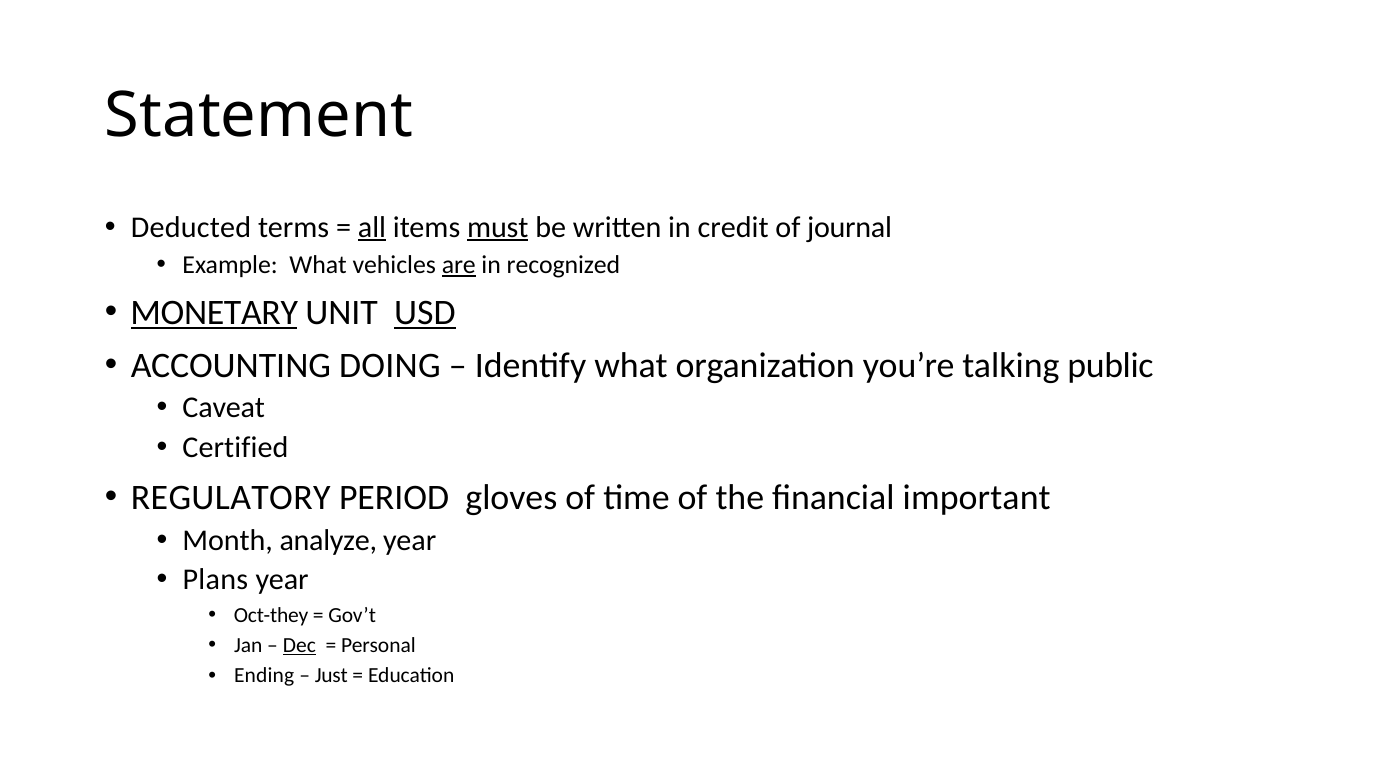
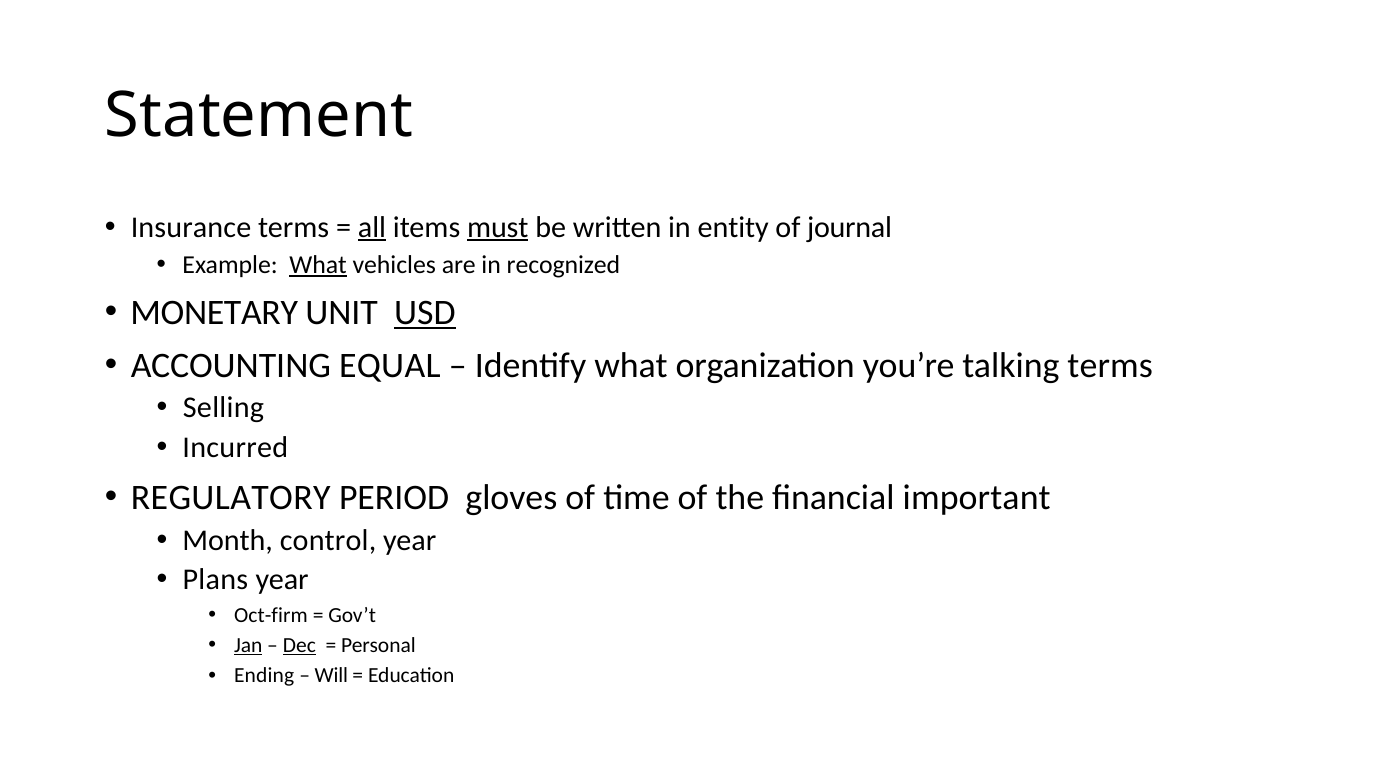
Deducted: Deducted -> Insurance
credit: credit -> entity
What at (318, 265) underline: none -> present
are underline: present -> none
MONETARY underline: present -> none
DOING: DOING -> EQUAL
talking public: public -> terms
Caveat: Caveat -> Selling
Certified: Certified -> Incurred
analyze: analyze -> control
Oct-they: Oct-they -> Oct-firm
Jan underline: none -> present
Just: Just -> Will
